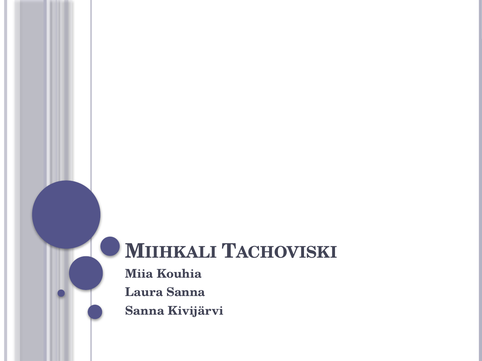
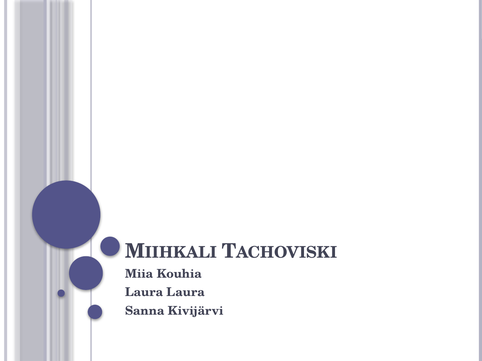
Laura Sanna: Sanna -> Laura
